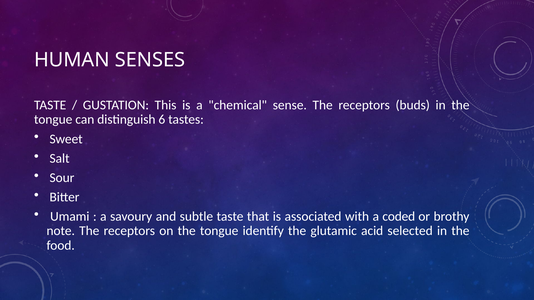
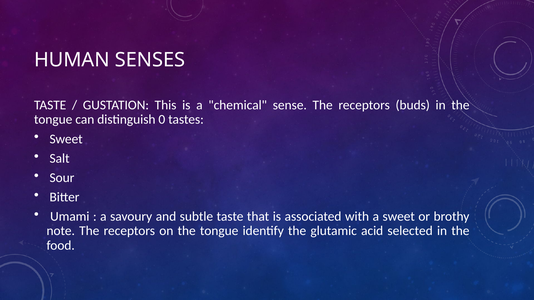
6: 6 -> 0
a coded: coded -> sweet
